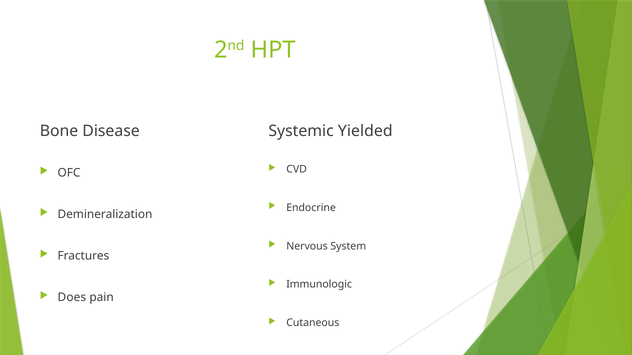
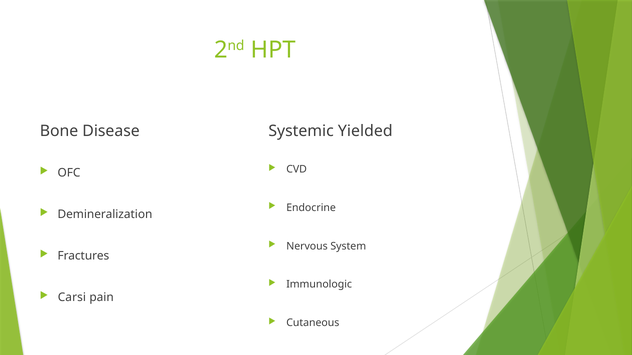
Does: Does -> Carsi
